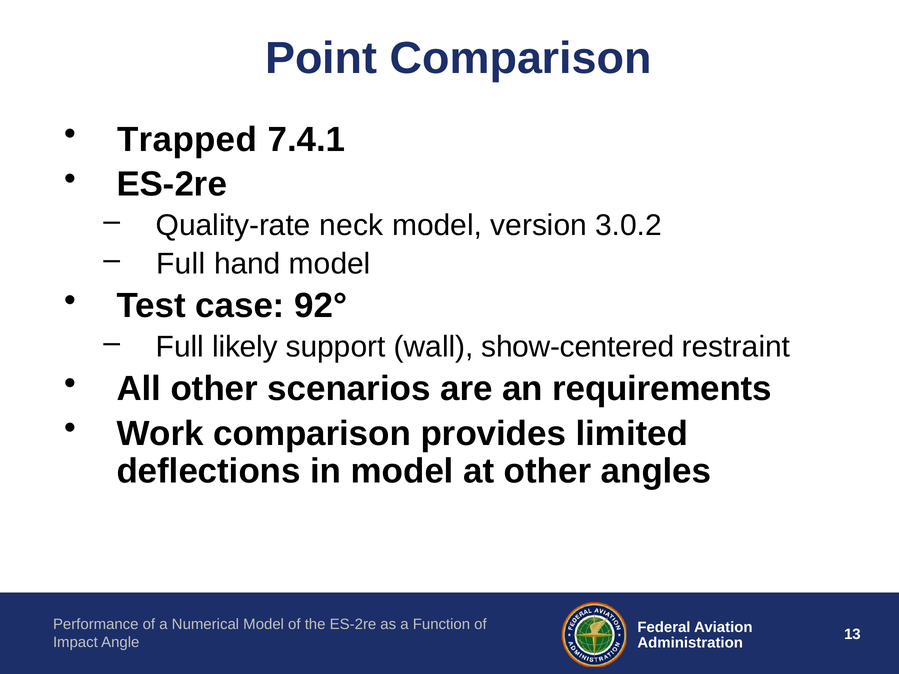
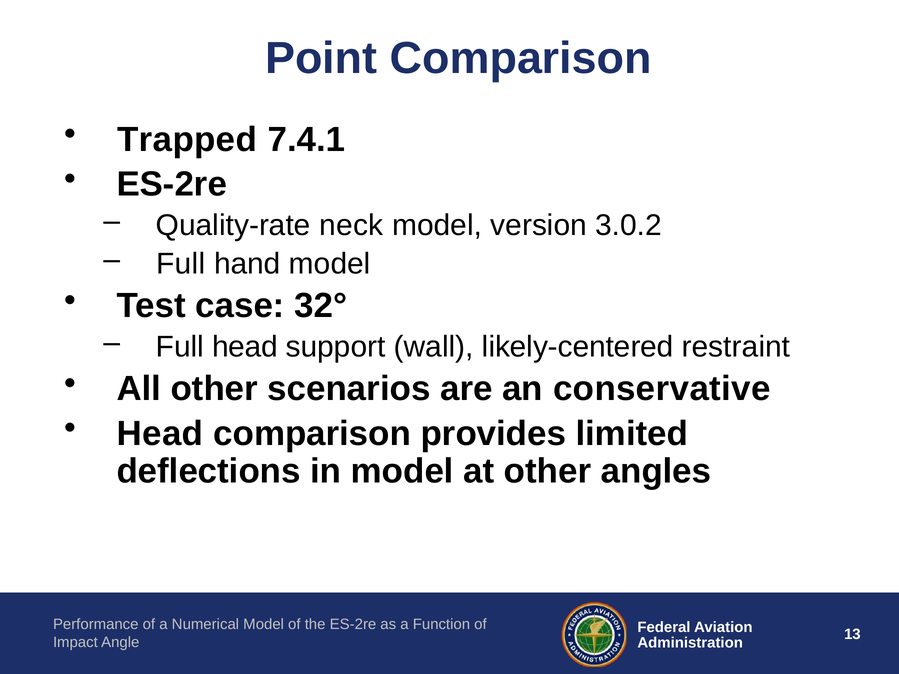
92°: 92° -> 32°
Full likely: likely -> head
show-centered: show-centered -> likely-centered
requirements: requirements -> conservative
Work at (160, 434): Work -> Head
